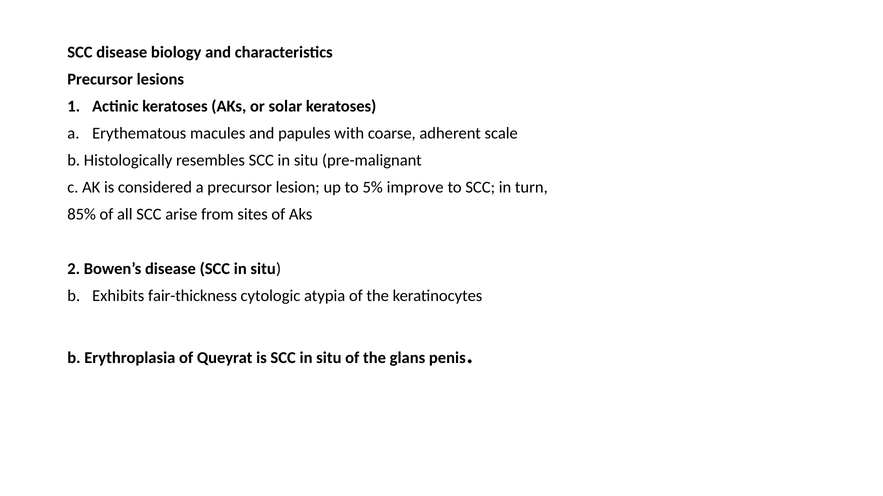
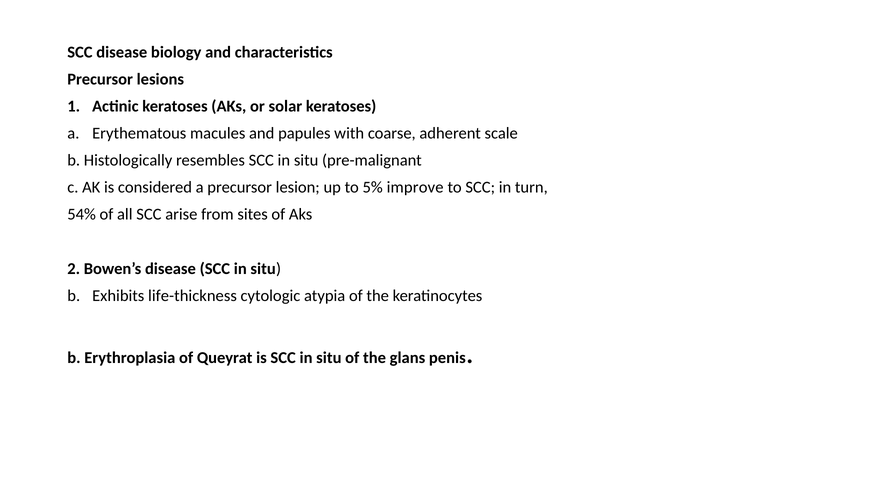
85%: 85% -> 54%
fair-thickness: fair-thickness -> life-thickness
